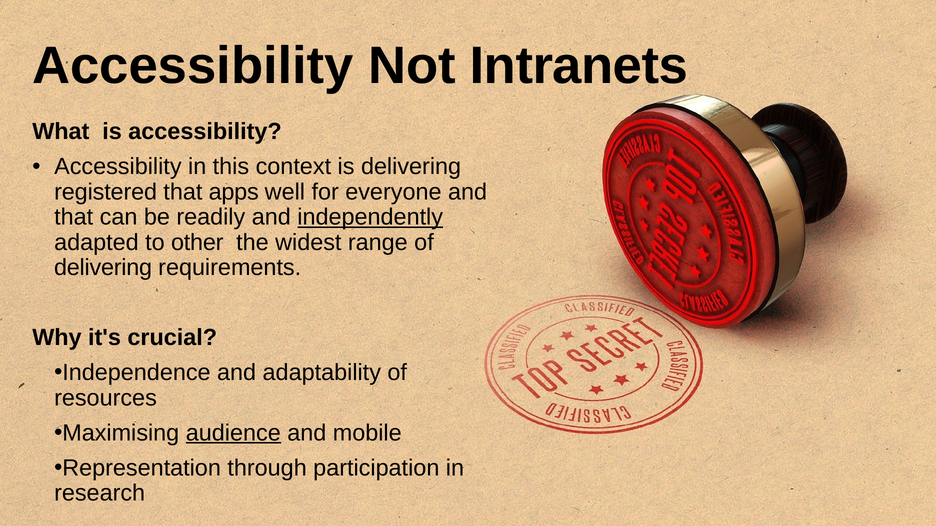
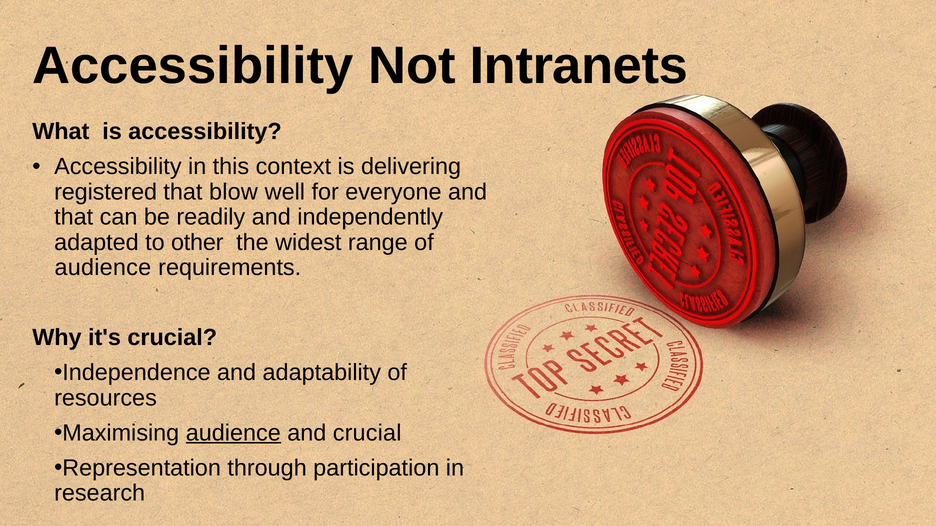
apps: apps -> blow
independently underline: present -> none
delivering at (103, 268): delivering -> audience
and mobile: mobile -> crucial
